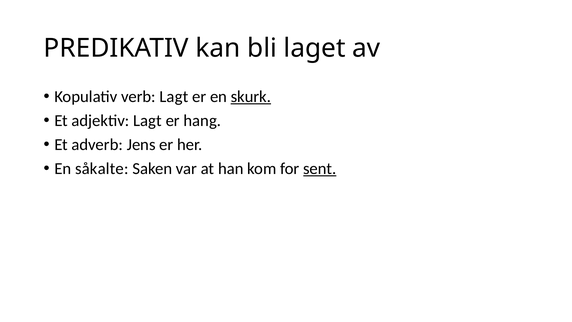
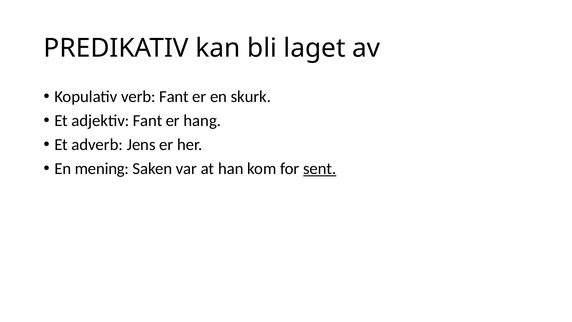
verb Lagt: Lagt -> Fant
skurk underline: present -> none
adjektiv Lagt: Lagt -> Fant
såkalte: såkalte -> mening
